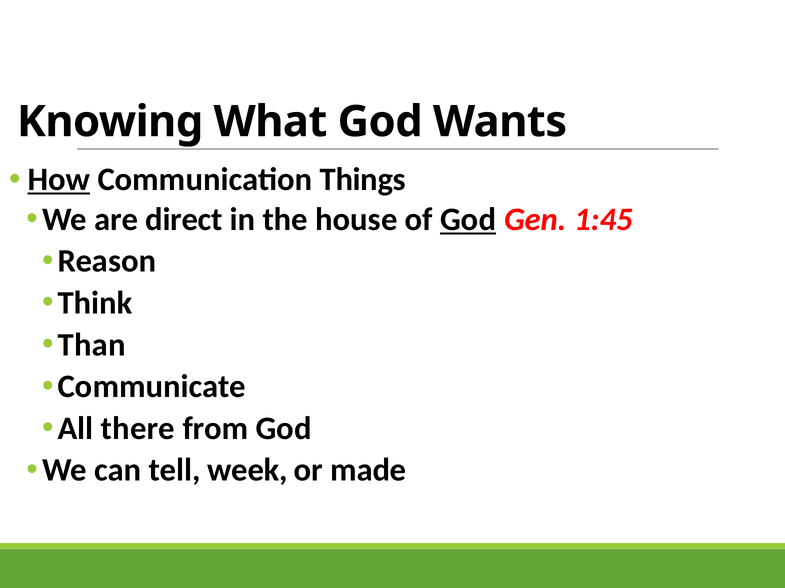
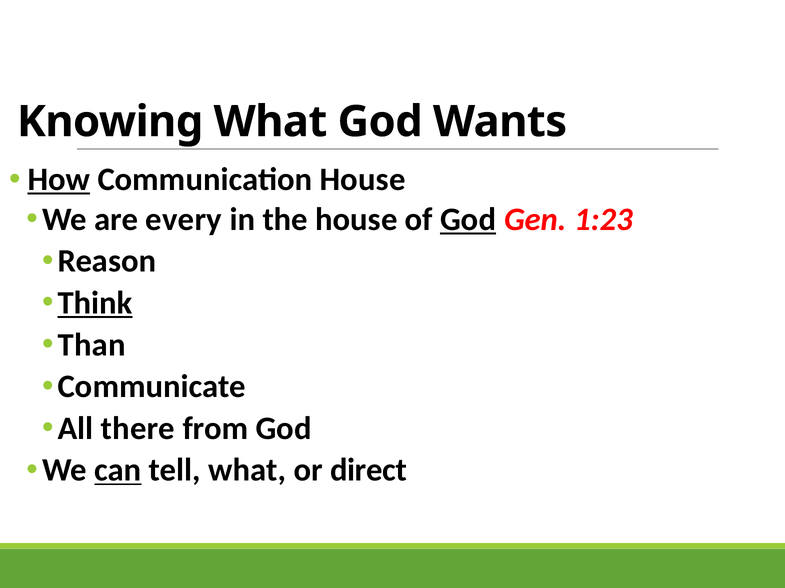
Communication Things: Things -> House
direct: direct -> every
1:45: 1:45 -> 1:23
Think underline: none -> present
can underline: none -> present
tell week: week -> what
made: made -> direct
